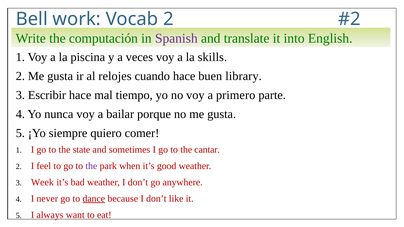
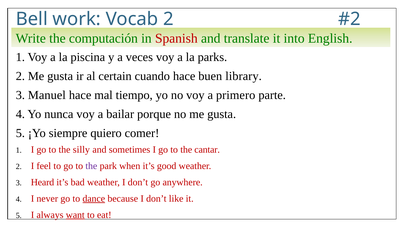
Spanish colour: purple -> red
skills: skills -> parks
relojes: relojes -> certain
Escribir: Escribir -> Manuel
state: state -> silly
Week: Week -> Heard
want underline: none -> present
